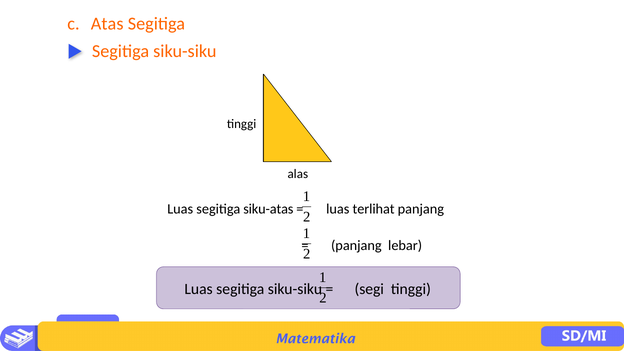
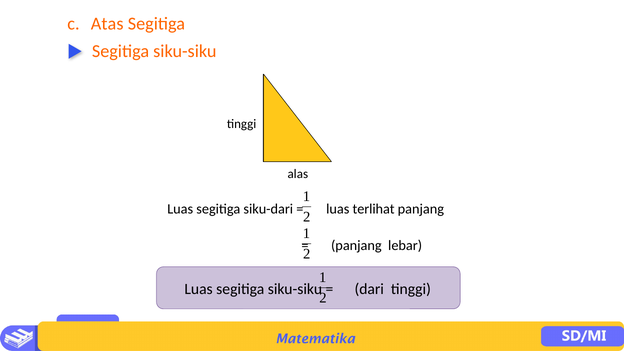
siku-atas: siku-atas -> siku-dari
segi: segi -> dari
